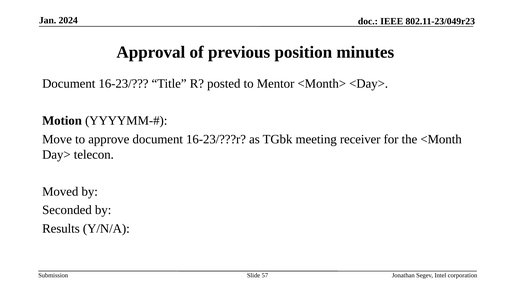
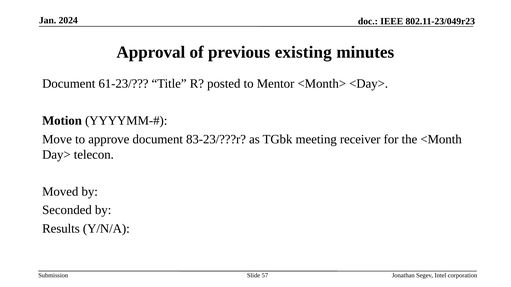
position: position -> existing
16-23/: 16-23/ -> 61-23/
16-23/???r: 16-23/???r -> 83-23/???r
